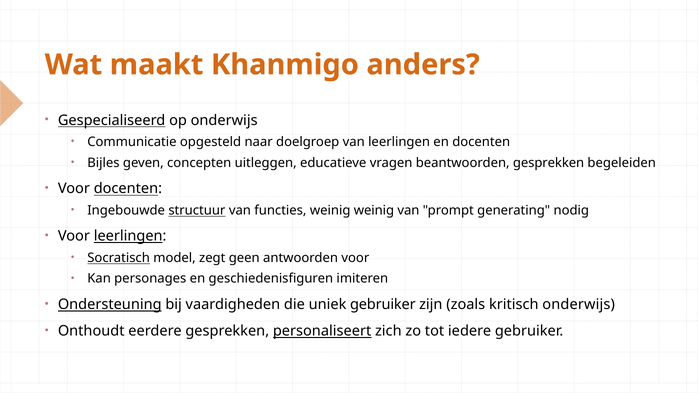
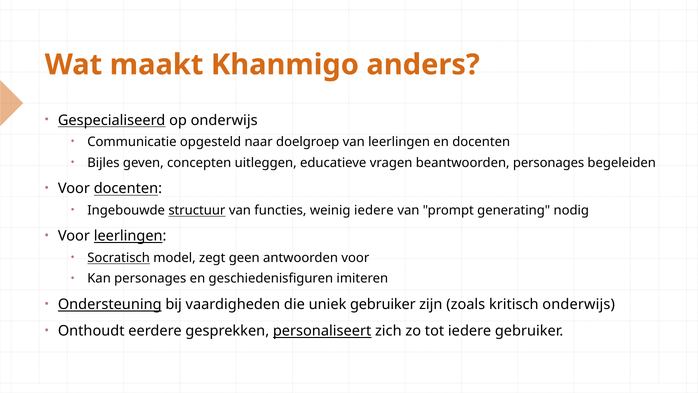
beantwoorden gesprekken: gesprekken -> personages
weinig weinig: weinig -> iedere
